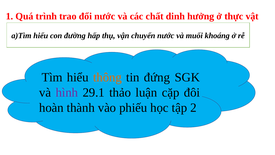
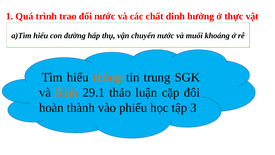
đứng: đứng -> trung
hình colour: purple -> orange
2: 2 -> 3
